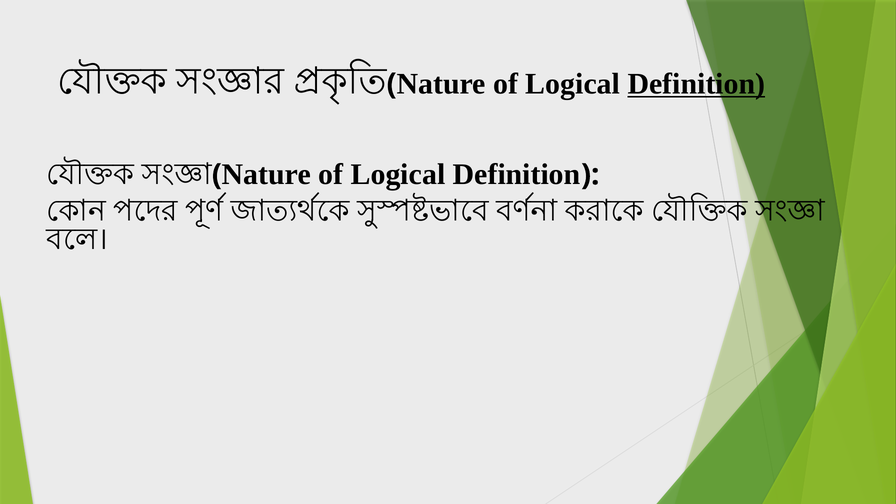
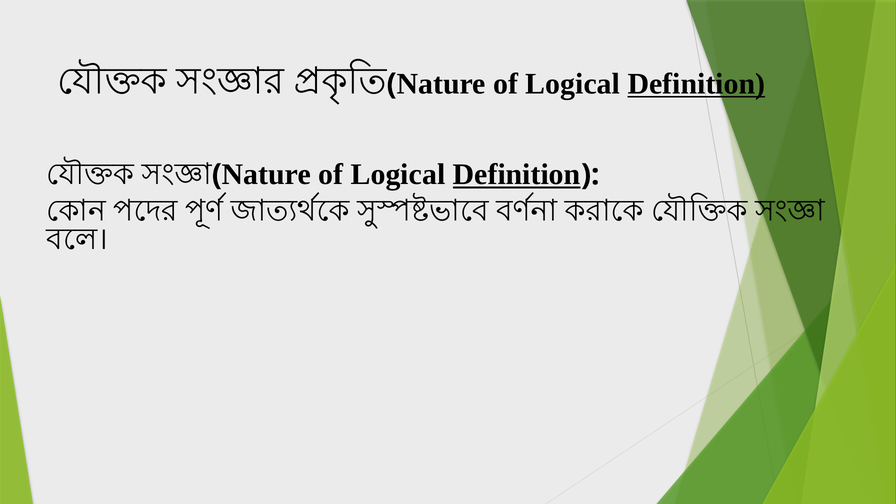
Definition at (517, 175) underline: none -> present
